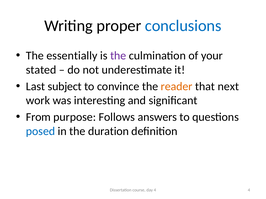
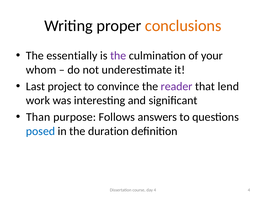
conclusions colour: blue -> orange
stated: stated -> whom
subject: subject -> project
reader colour: orange -> purple
next: next -> lend
From: From -> Than
